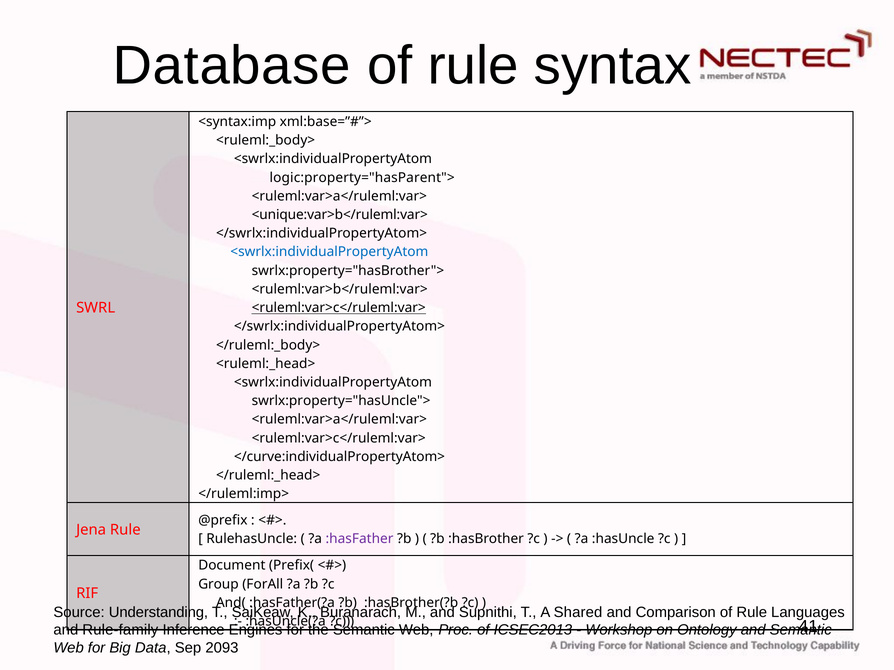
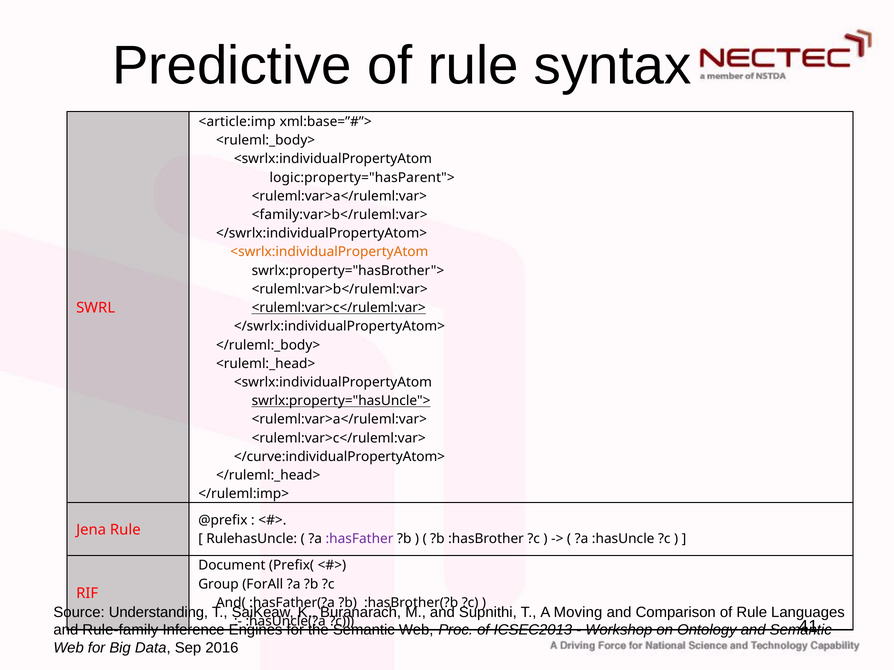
Database: Database -> Predictive
<syntax:imp: <syntax:imp -> <article:imp
<unique:var>b</ruleml:var>: <unique:var>b</ruleml:var> -> <family:var>b</ruleml:var>
<swrlx:individualPropertyAtom at (329, 252) colour: blue -> orange
swrlx:property="hasUncle"> underline: none -> present
Shared: Shared -> Moving
2093: 2093 -> 2016
